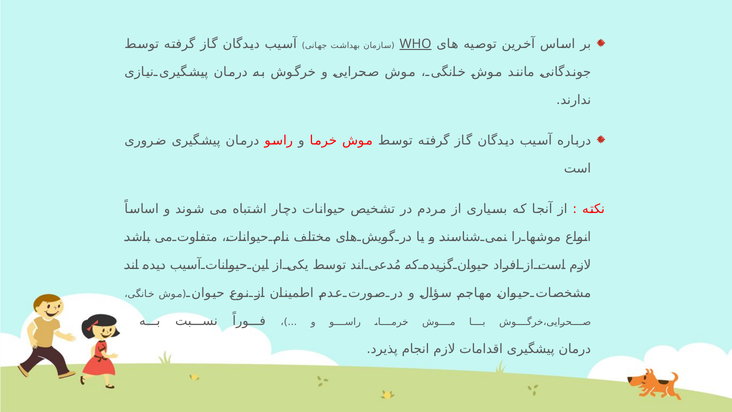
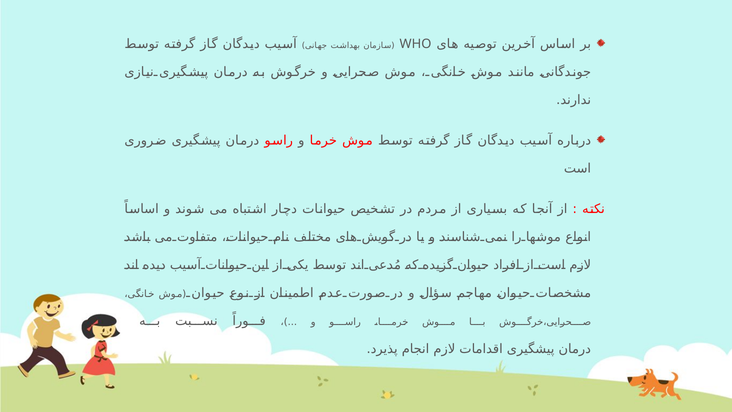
WHO underline: present -> none
